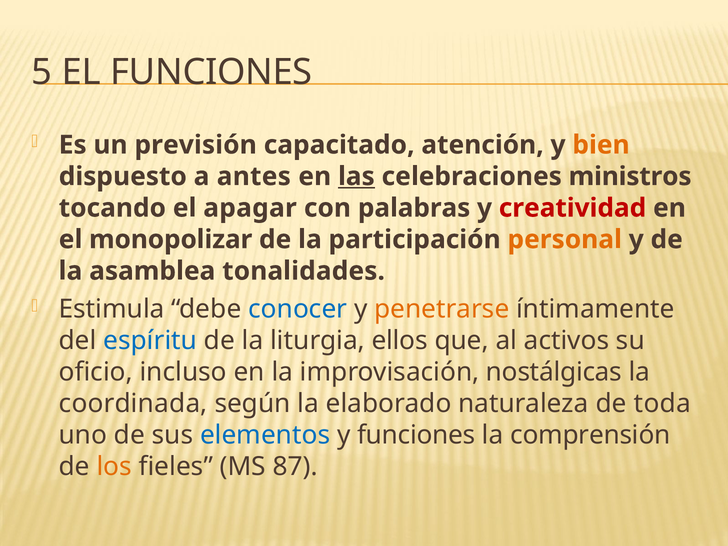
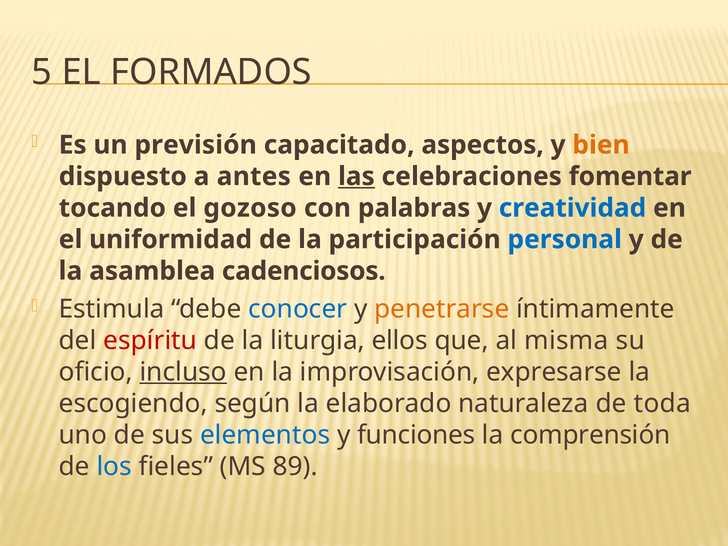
EL FUNCIONES: FUNCIONES -> FORMADOS
atención: atención -> aspectos
ministros: ministros -> fomentar
apagar: apagar -> gozoso
creatividad colour: red -> blue
monopolizar: monopolizar -> uniformidad
personal colour: orange -> blue
tonalidades: tonalidades -> cadenciosos
espíritu colour: blue -> red
activos: activos -> misma
incluso underline: none -> present
nostálgicas: nostálgicas -> expresarse
coordinada: coordinada -> escogiendo
los colour: orange -> blue
87: 87 -> 89
